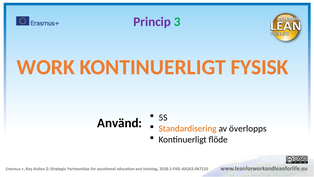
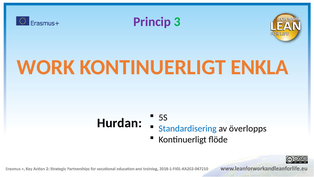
FYSISK: FYSISK -> ENKLA
Använd: Använd -> Hurdan
Standardisering colour: orange -> blue
